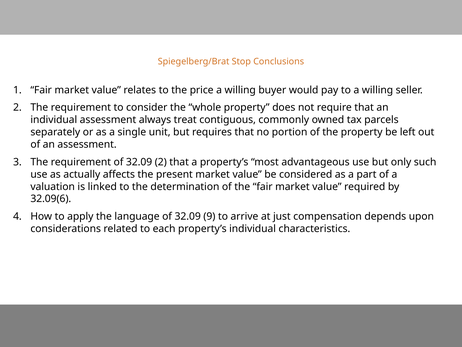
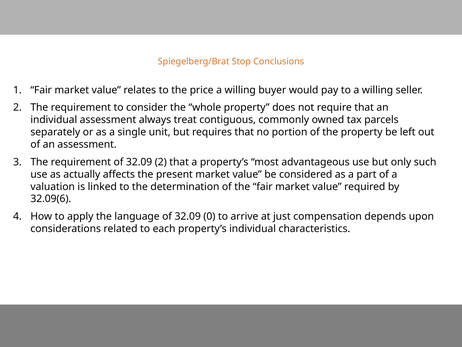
9: 9 -> 0
